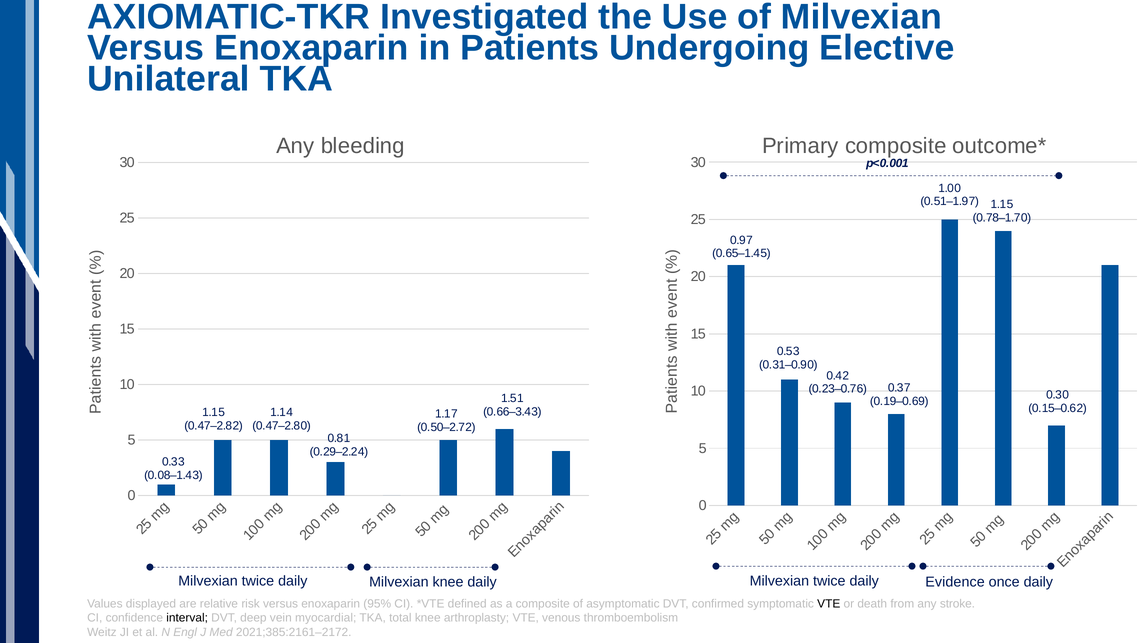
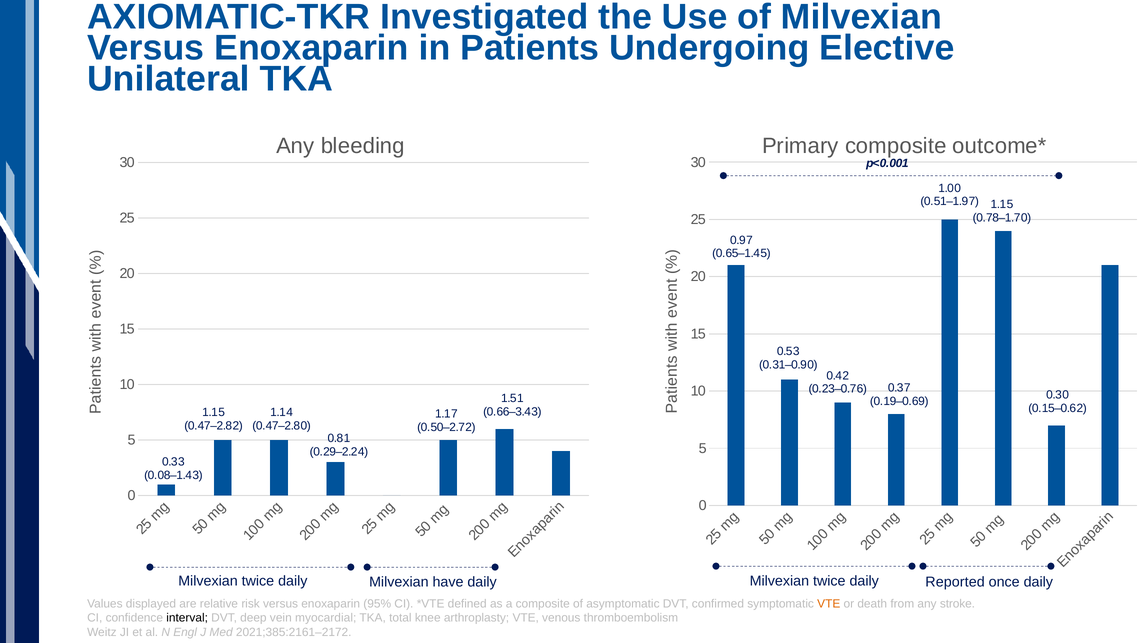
Milvexian knee: knee -> have
Evidence: Evidence -> Reported
VTE at (829, 604) colour: black -> orange
